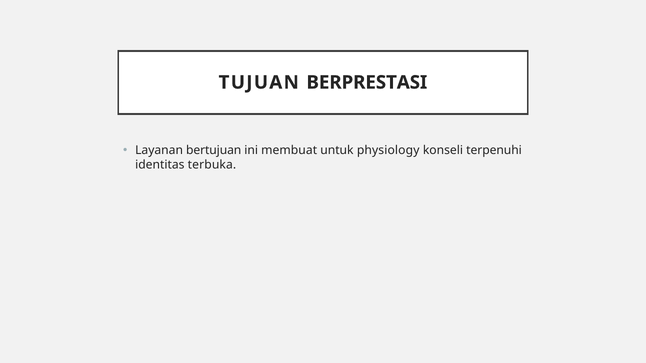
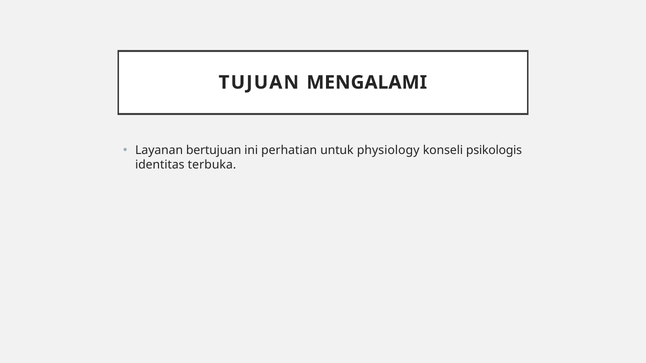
BERPRESTASI: BERPRESTASI -> MENGALAMI
membuat: membuat -> perhatian
terpenuhi: terpenuhi -> psikologis
